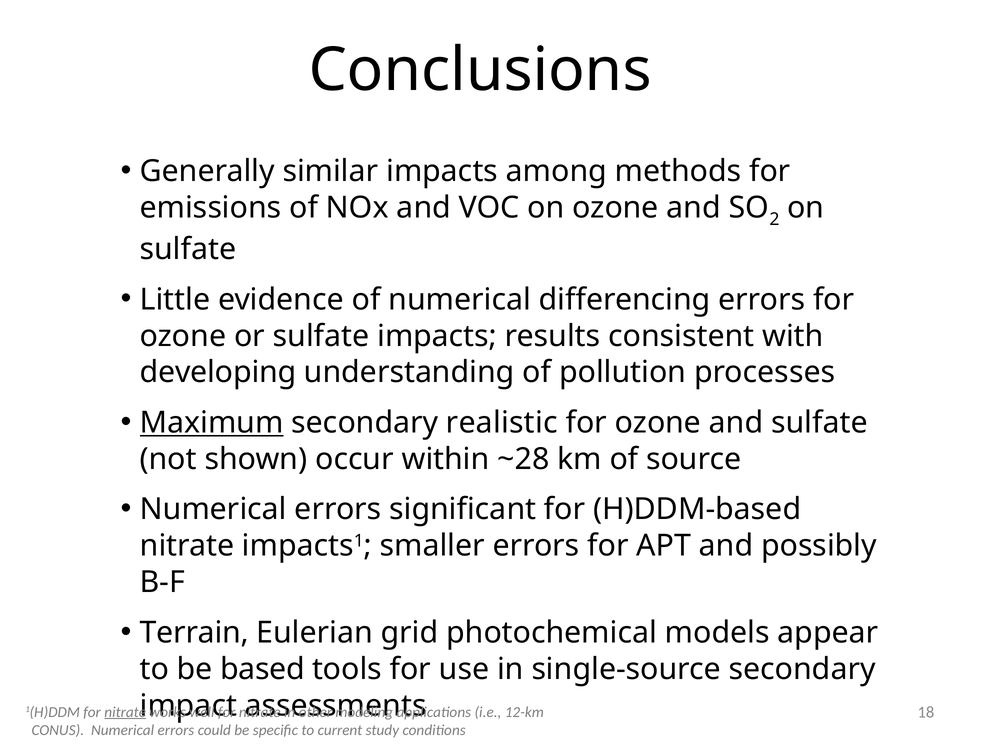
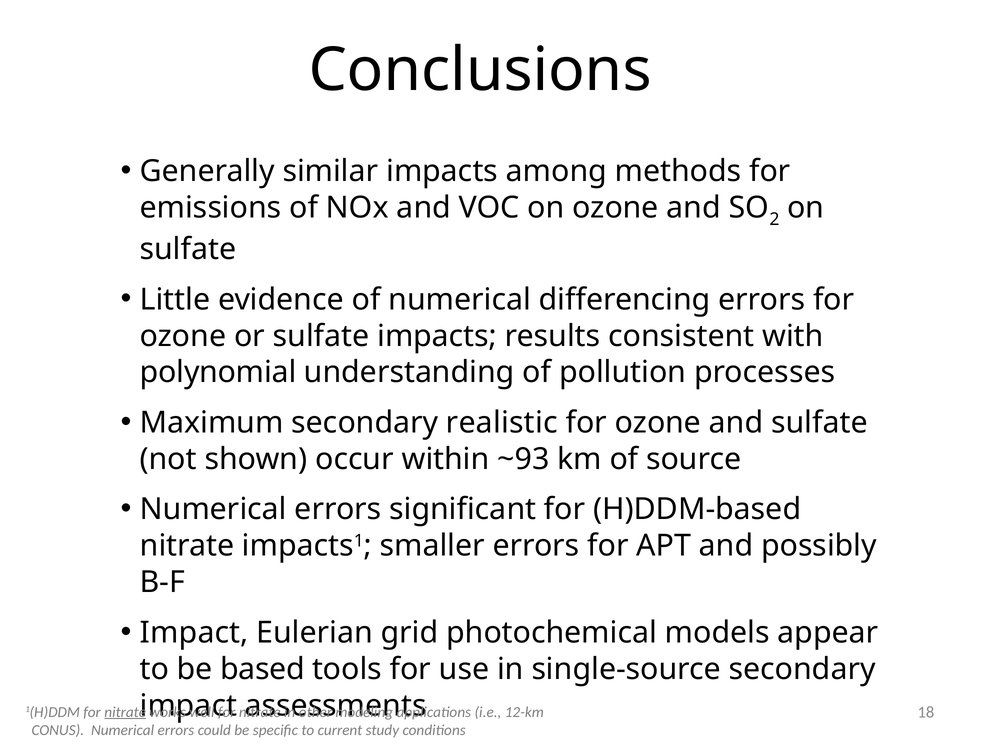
developing: developing -> polynomial
Maximum underline: present -> none
~28: ~28 -> ~93
Terrain at (194, 632): Terrain -> Impact
